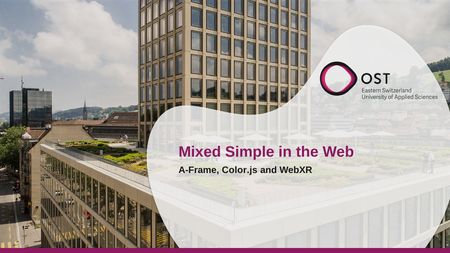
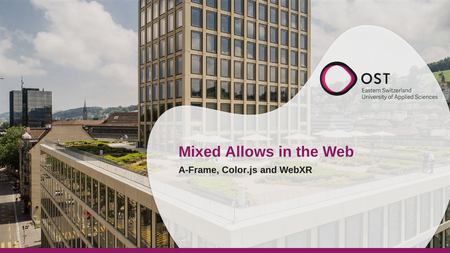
Simple: Simple -> Allows
